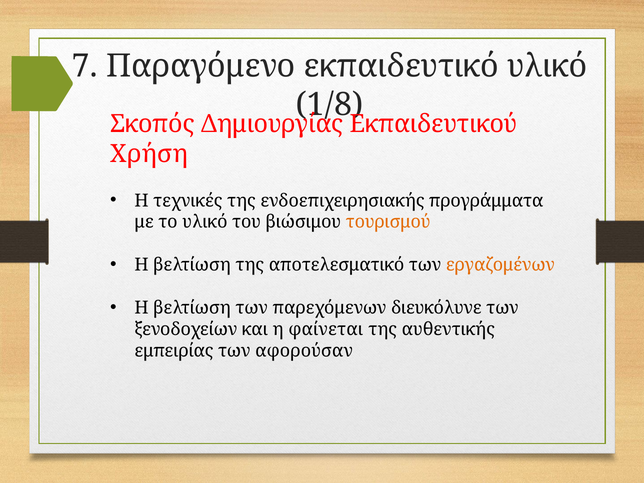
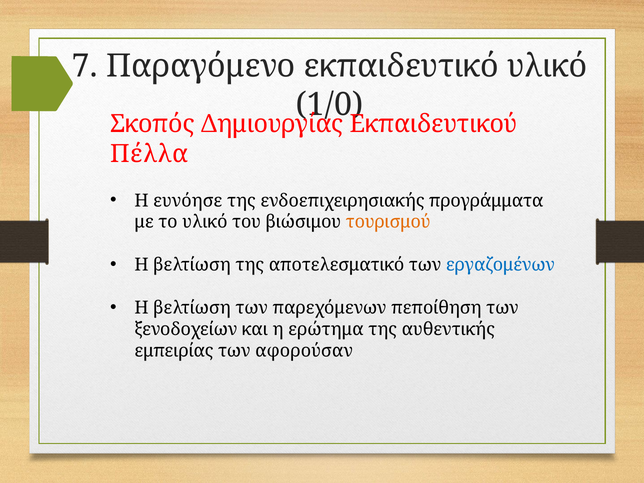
1/8: 1/8 -> 1/0
Χρήση: Χρήση -> Πέλλα
τεχνικές: τεχνικές -> ευνόησε
εργαζομένων colour: orange -> blue
διευκόλυνε: διευκόλυνε -> πεποίθηση
φαίνεται: φαίνεται -> ερώτημα
